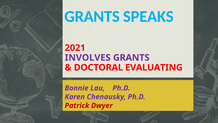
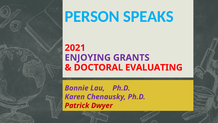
GRANTS at (92, 16): GRANTS -> PERSON
INVOLVES: INVOLVES -> ENJOYING
